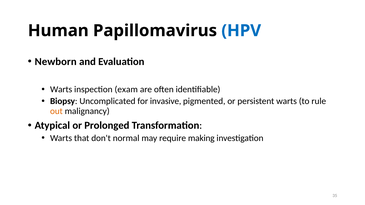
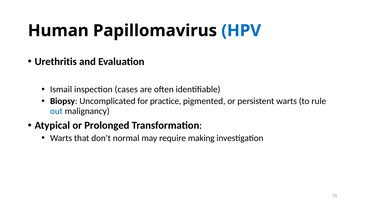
Newborn: Newborn -> Urethritis
Warts at (61, 90): Warts -> Ismail
exam: exam -> cases
invasive: invasive -> practice
out colour: orange -> blue
